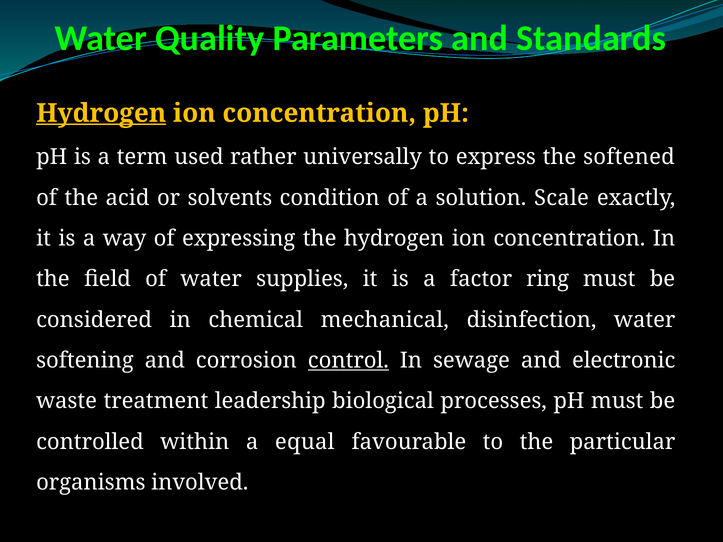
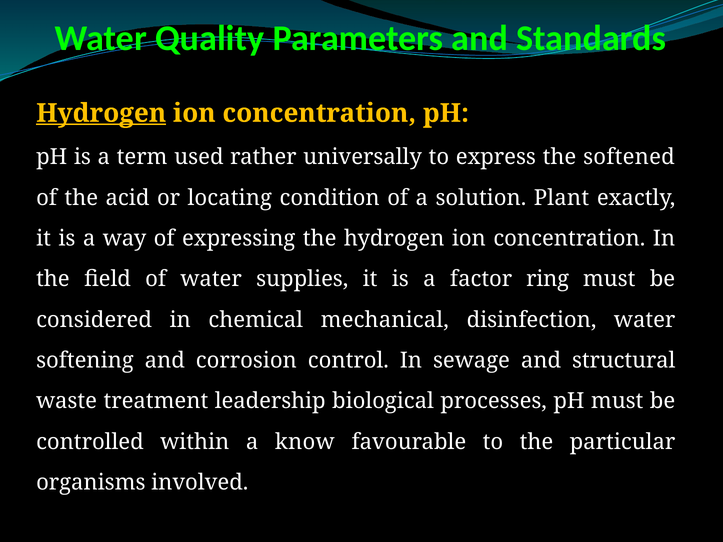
solvents: solvents -> locating
Scale: Scale -> Plant
control underline: present -> none
electronic: electronic -> structural
equal: equal -> know
